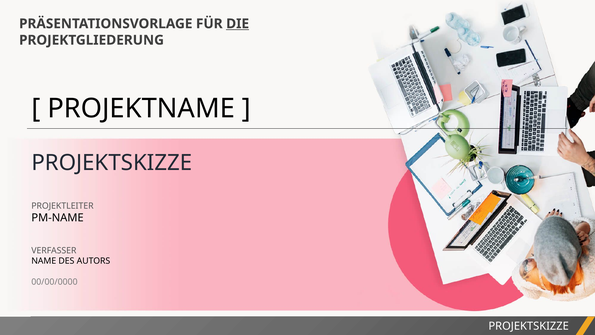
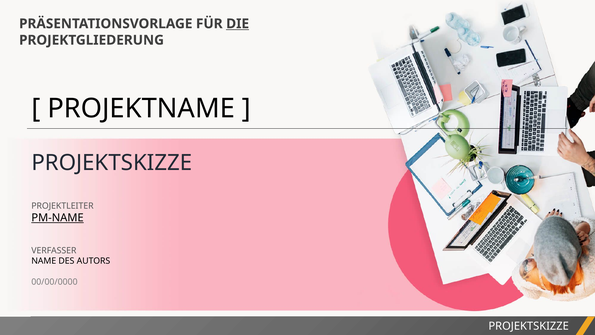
PM-NAME underline: none -> present
